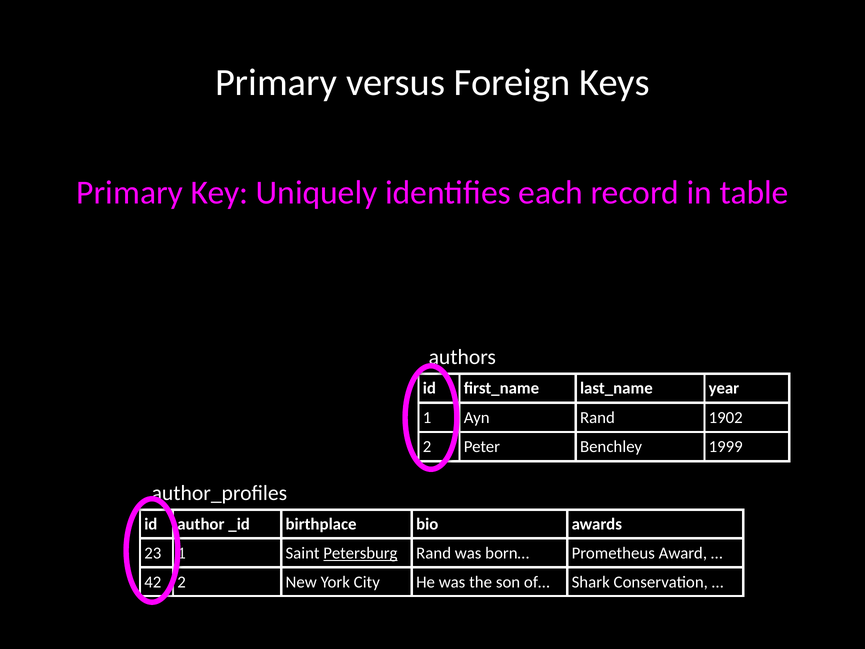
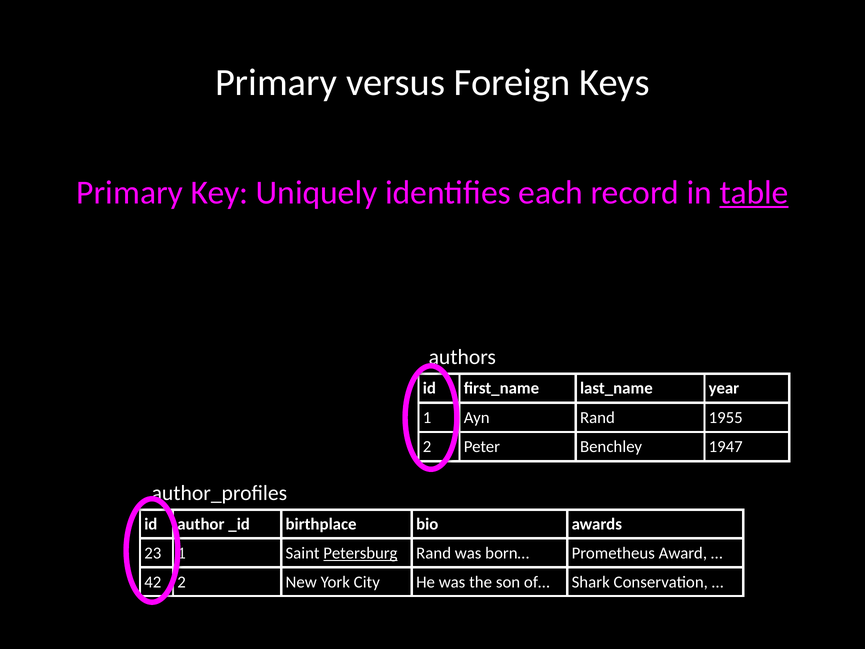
table underline: none -> present
1902: 1902 -> 1955
1999: 1999 -> 1947
